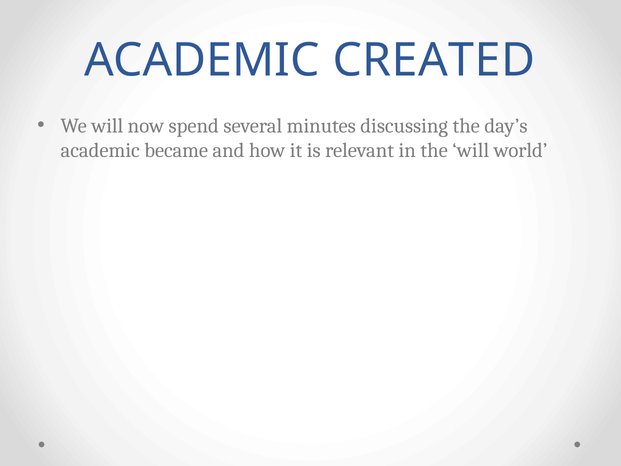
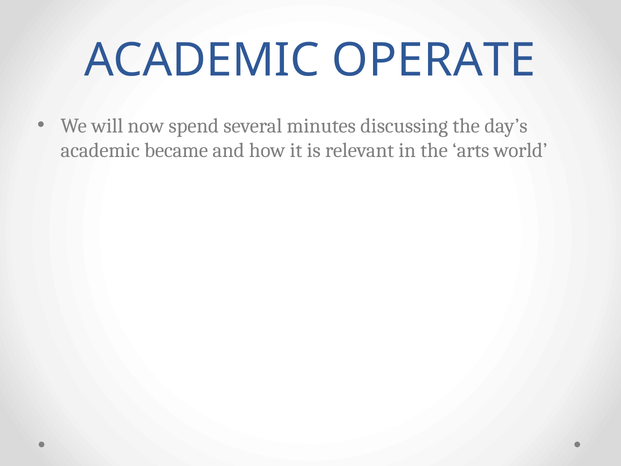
CREATED: CREATED -> OPERATE
the will: will -> arts
